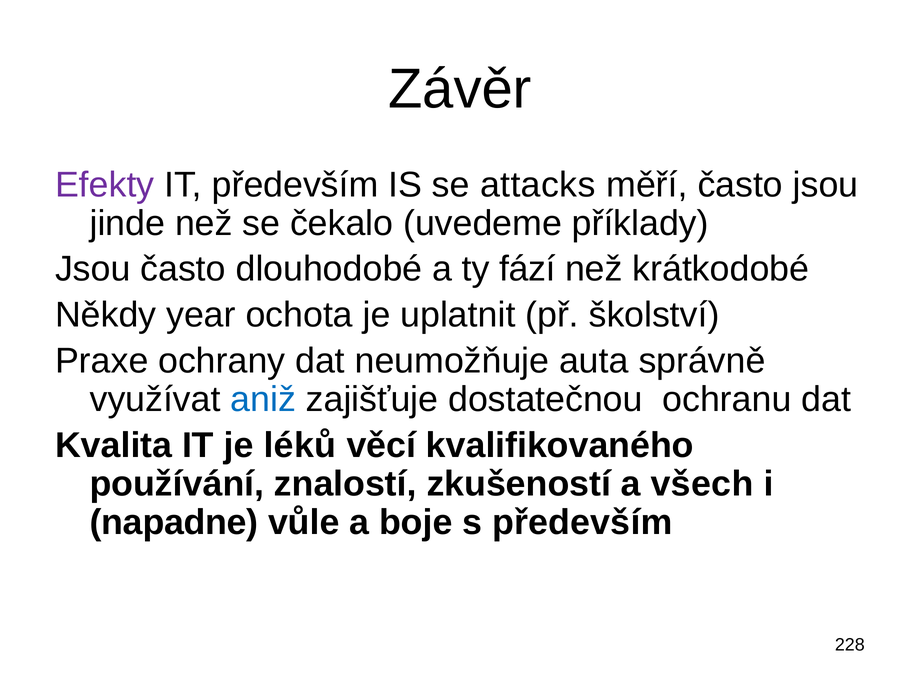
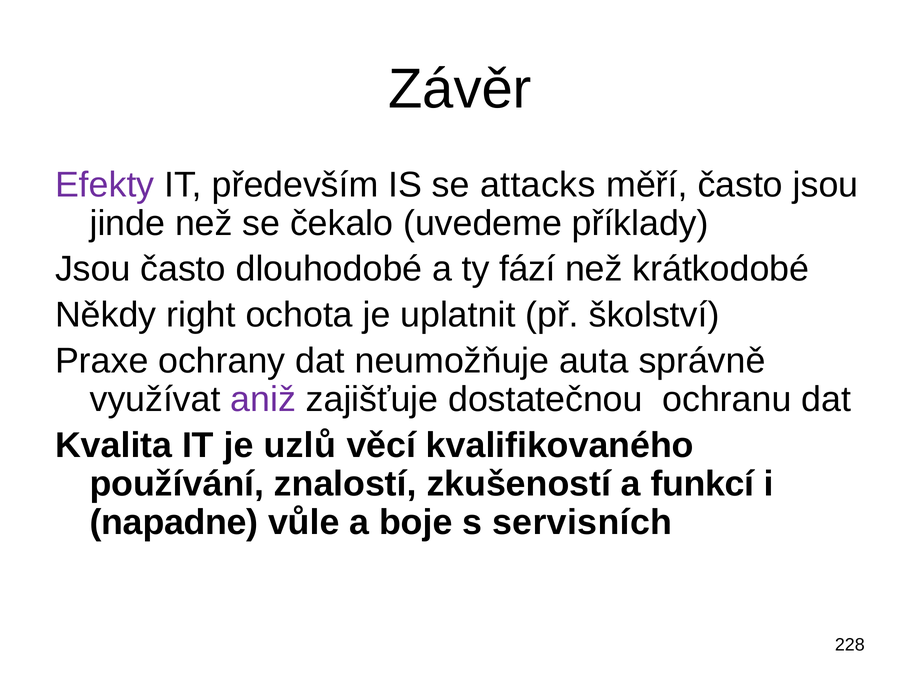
year: year -> right
aniž colour: blue -> purple
léků: léků -> uzlů
všech: všech -> funkcí
s především: především -> servisních
